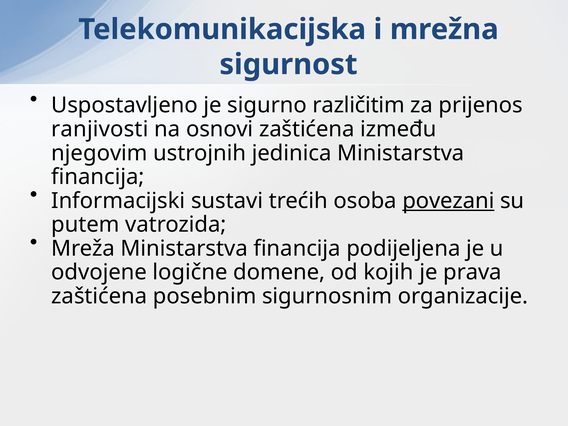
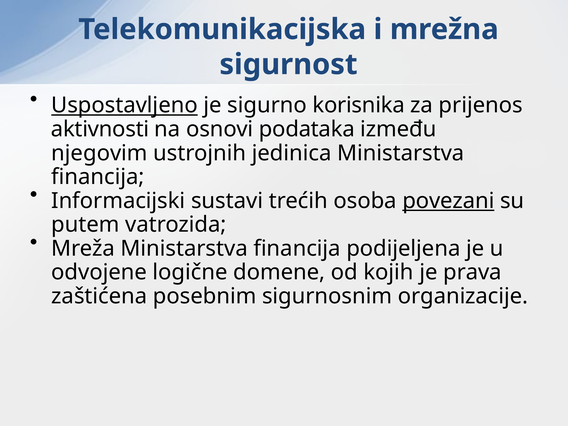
Uspostavljeno underline: none -> present
različitim: različitim -> korisnika
ranjivosti: ranjivosti -> aktivnosti
osnovi zaštićena: zaštićena -> podataka
